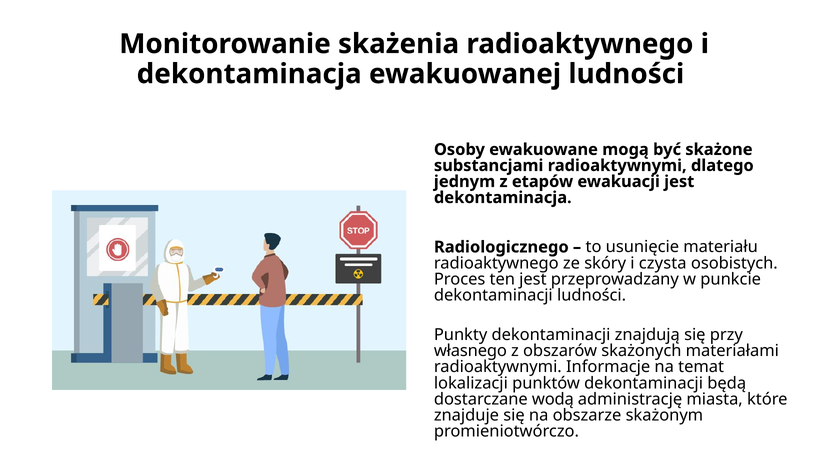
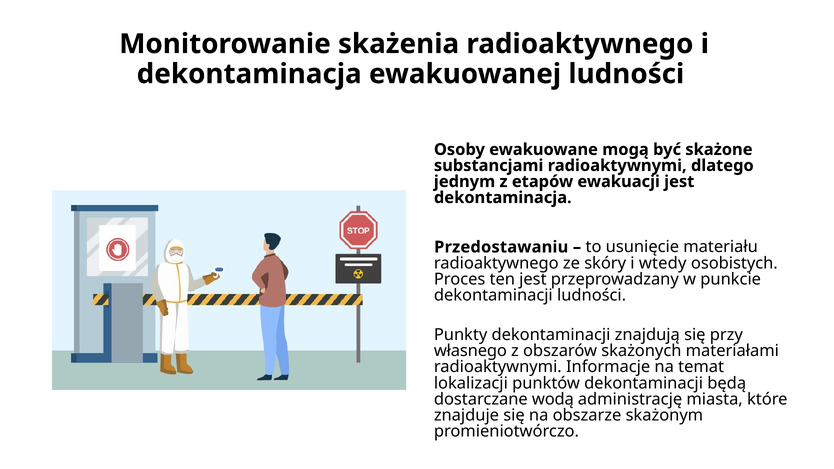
Radiologicznego: Radiologicznego -> Przedostawaniu
czysta: czysta -> wtedy
